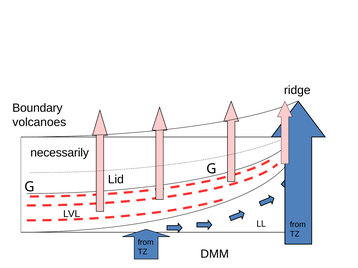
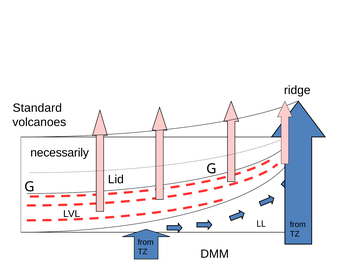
Boundary: Boundary -> Standard
